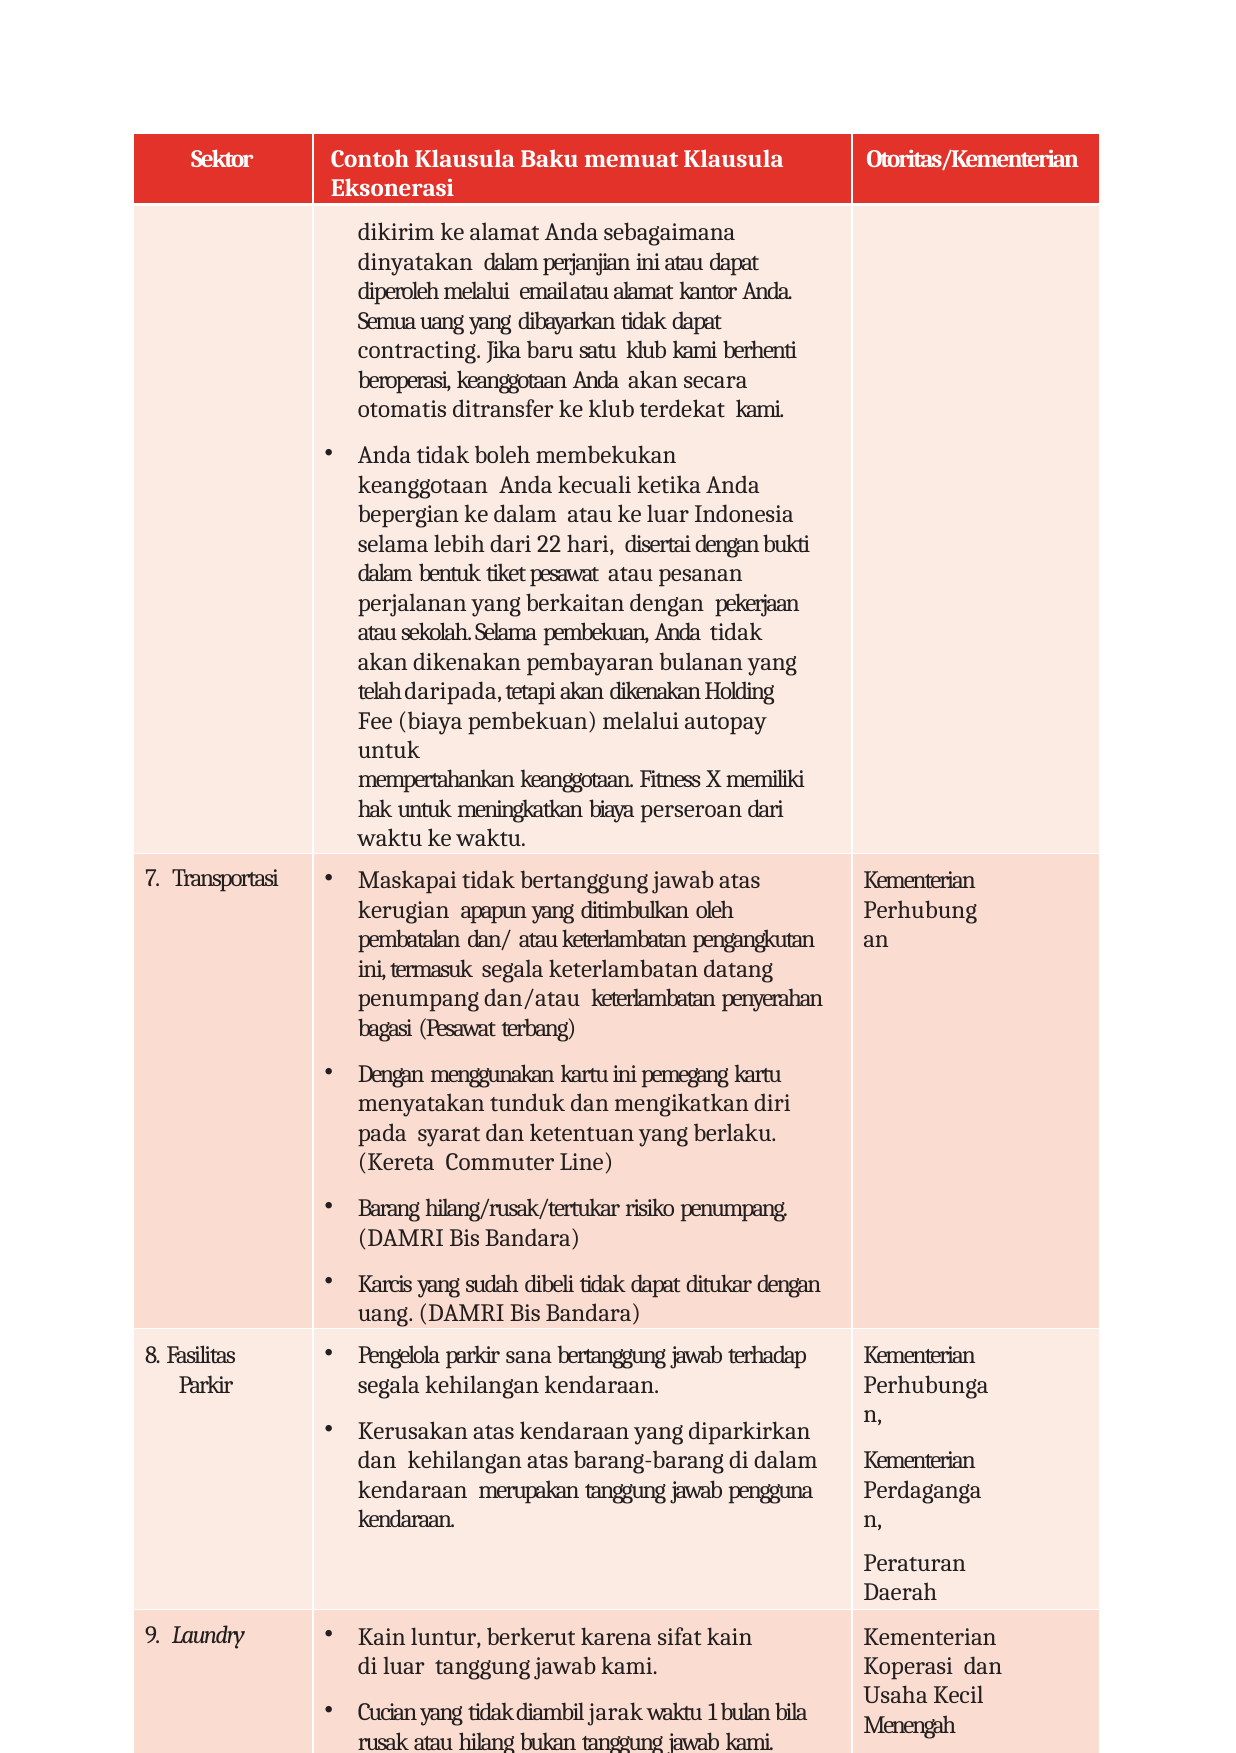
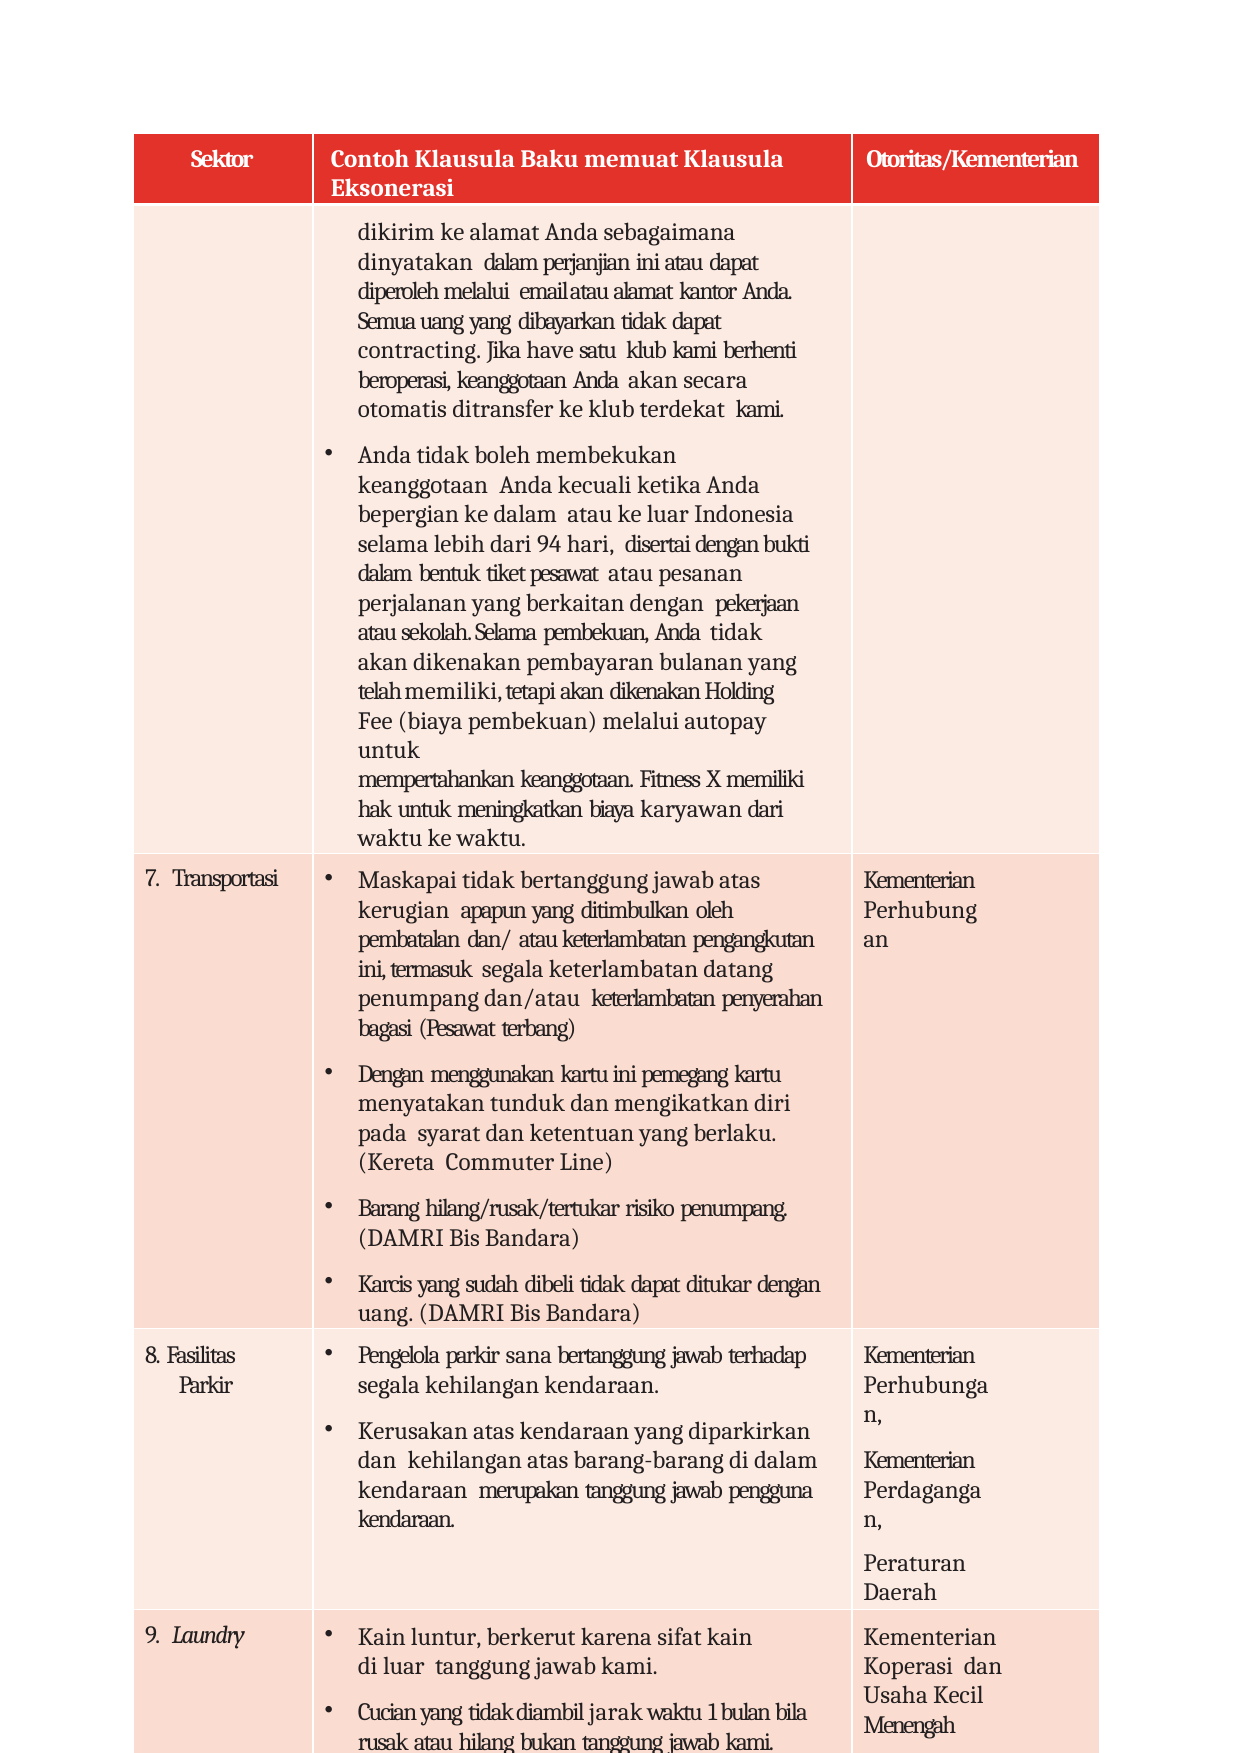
baru: baru -> have
22: 22 -> 94
telah daripada: daripada -> memiliki
perseroan: perseroan -> karyawan
